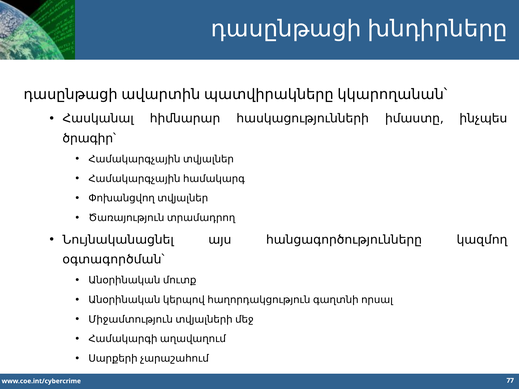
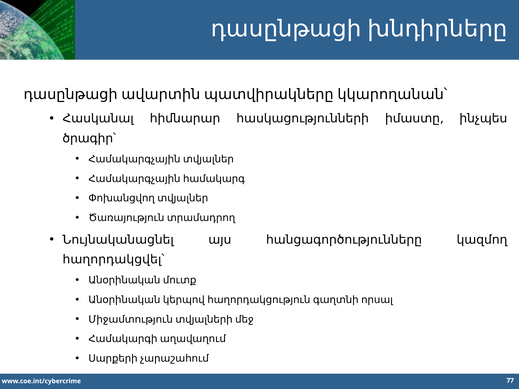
օգտագործման՝: օգտագործման՝ -> հաղորդակցվել՝
